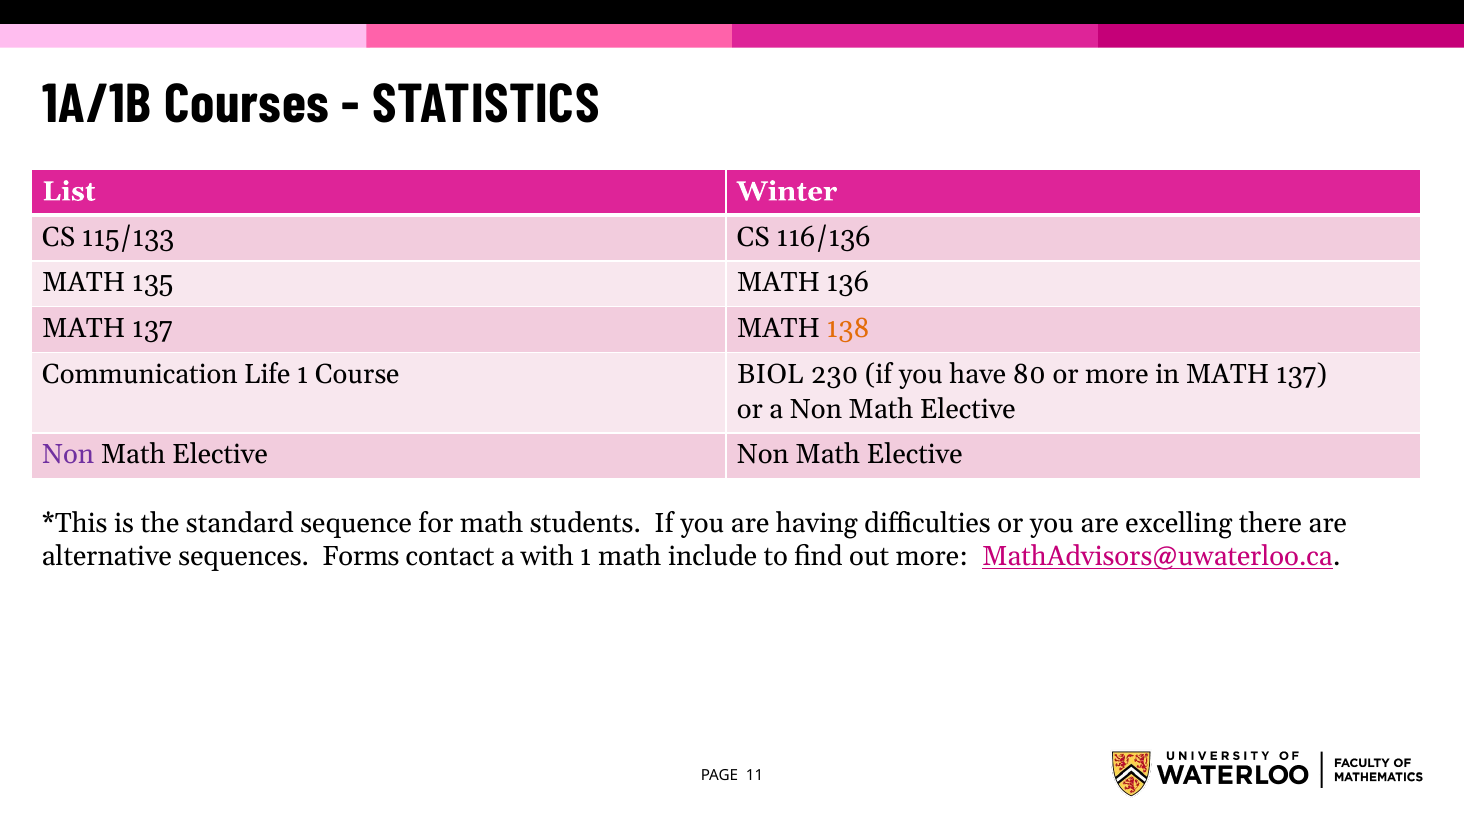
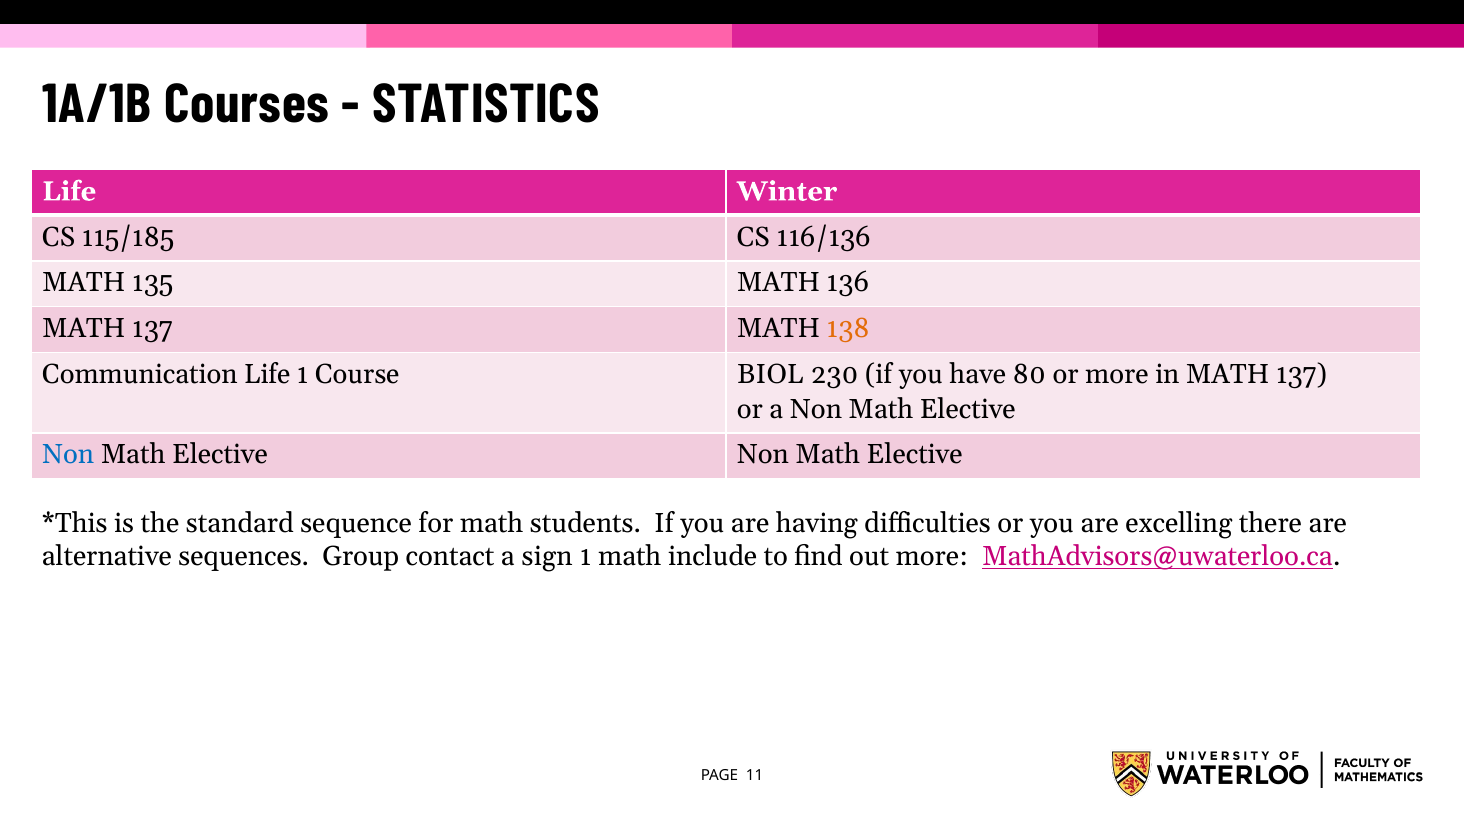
List at (69, 192): List -> Life
115/133: 115/133 -> 115/185
Non at (68, 455) colour: purple -> blue
Forms: Forms -> Group
with: with -> sign
